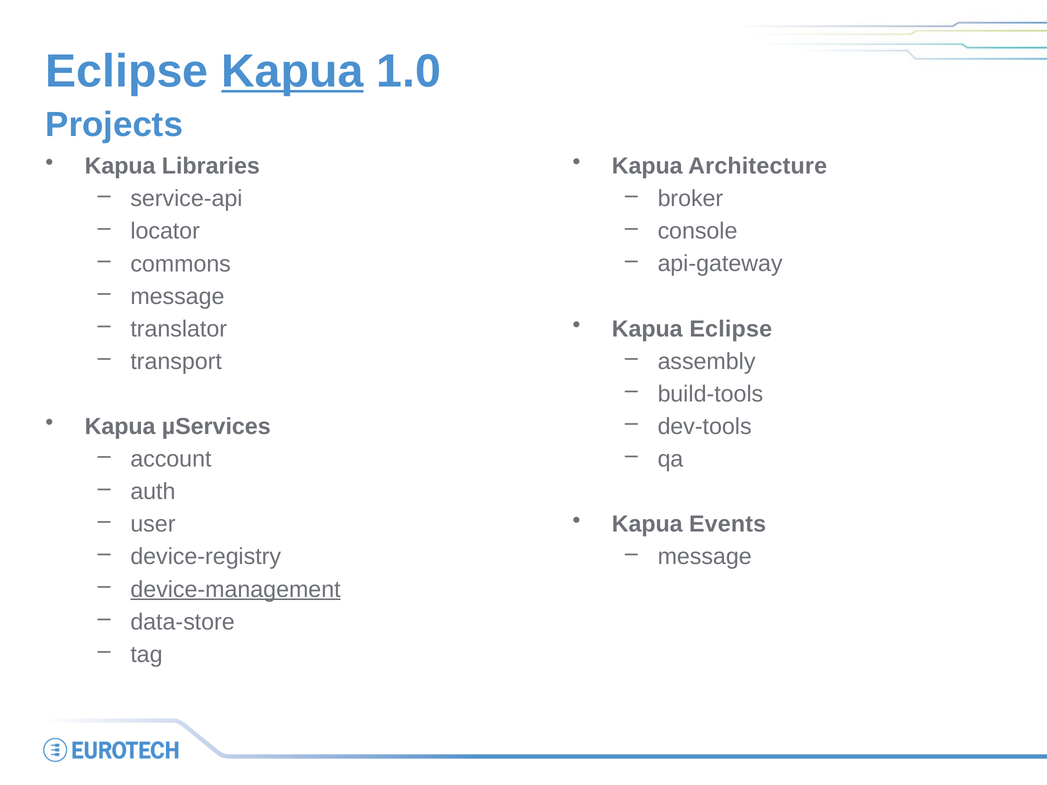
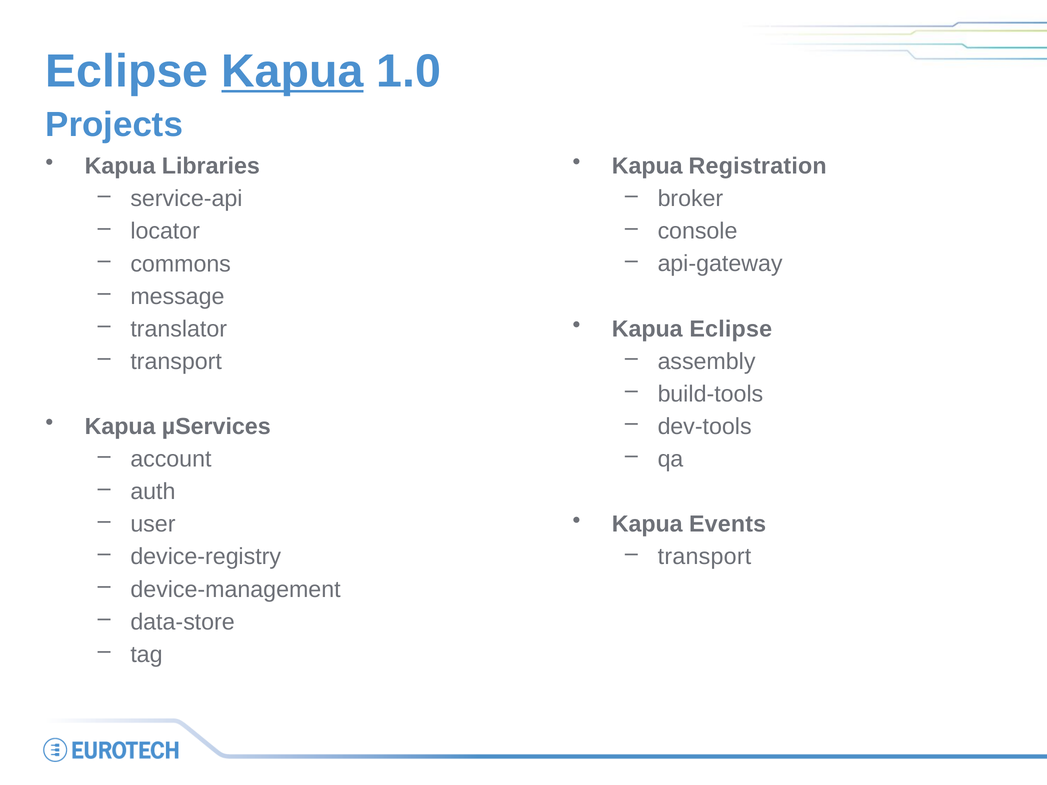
Architecture: Architecture -> Registration
message at (705, 557): message -> transport
device-management underline: present -> none
